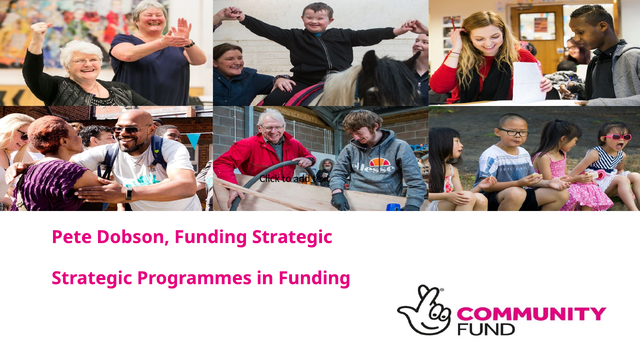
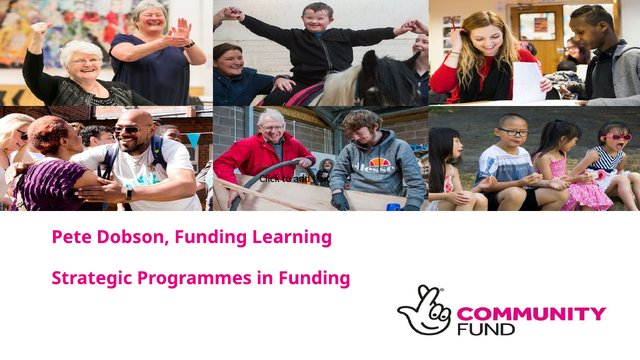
Funding Strategic: Strategic -> Learning
